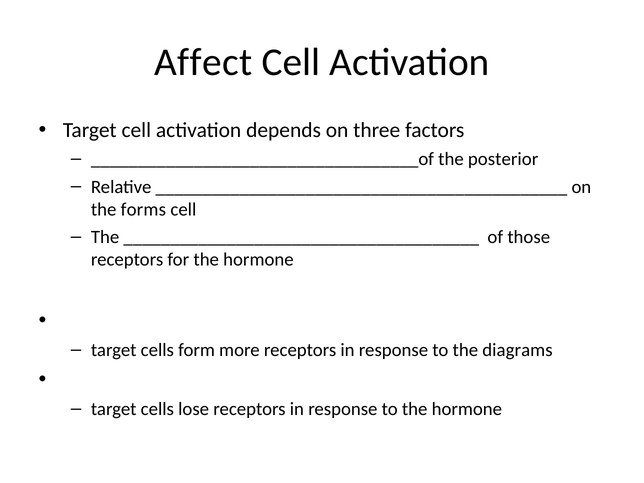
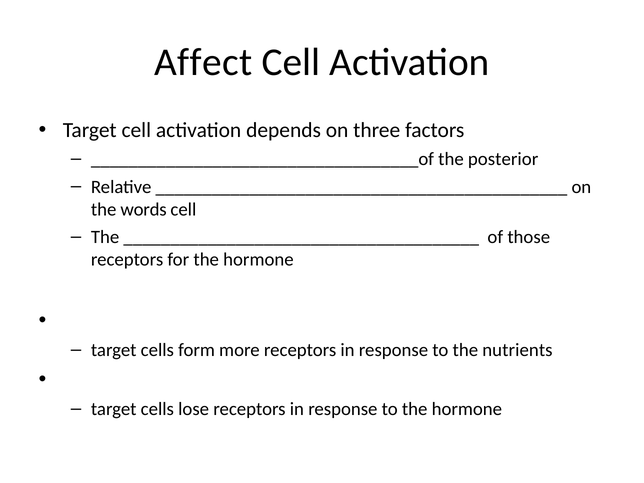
forms: forms -> words
diagrams: diagrams -> nutrients
